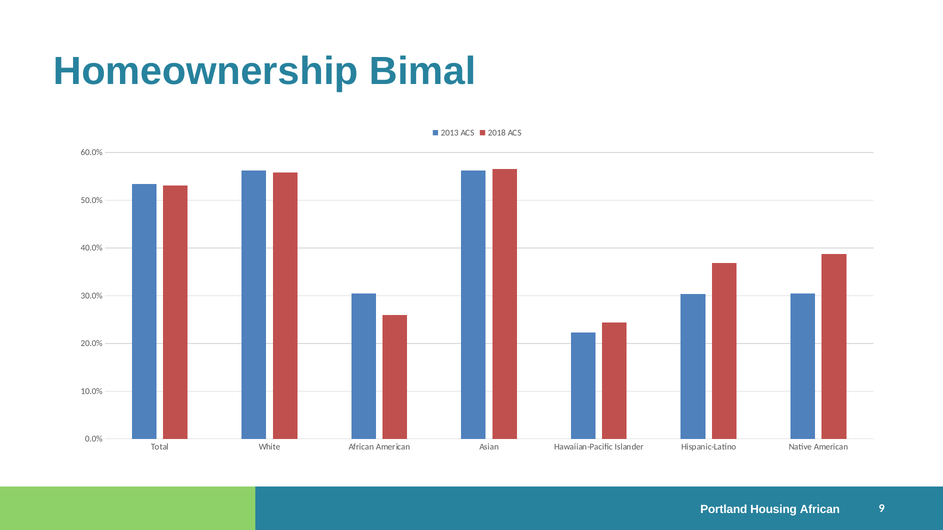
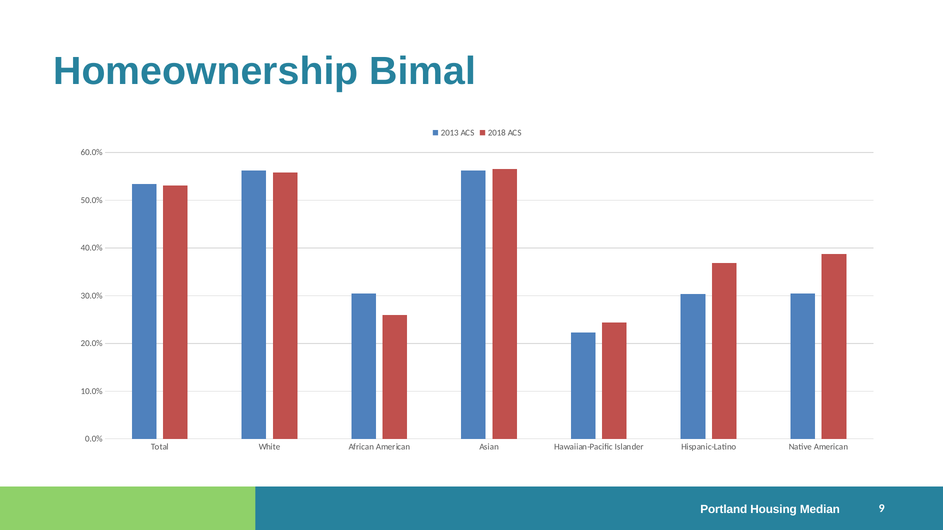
Housing African: African -> Median
